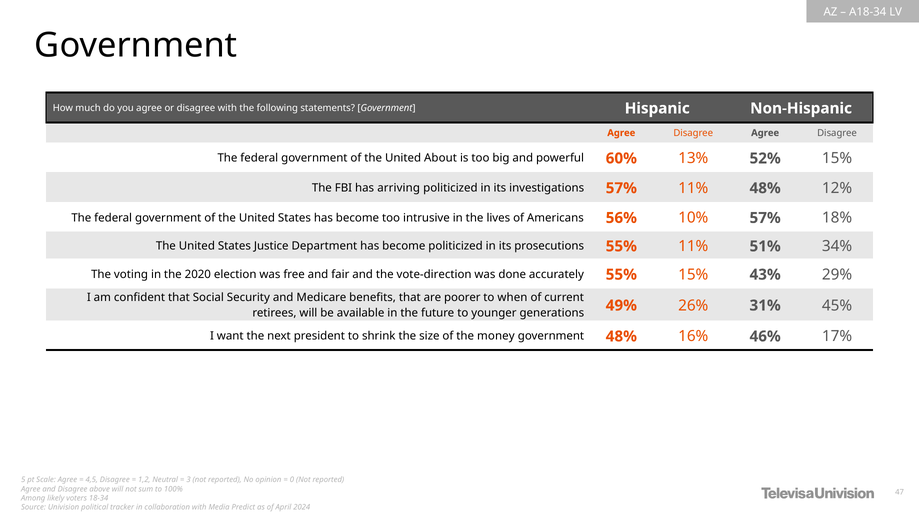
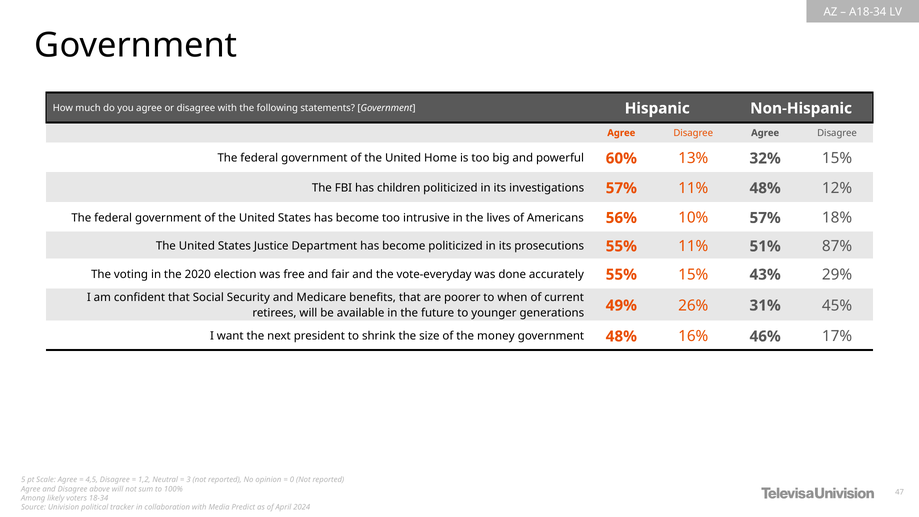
About: About -> Home
52%: 52% -> 32%
arriving: arriving -> children
34%: 34% -> 87%
vote-direction: vote-direction -> vote-everyday
